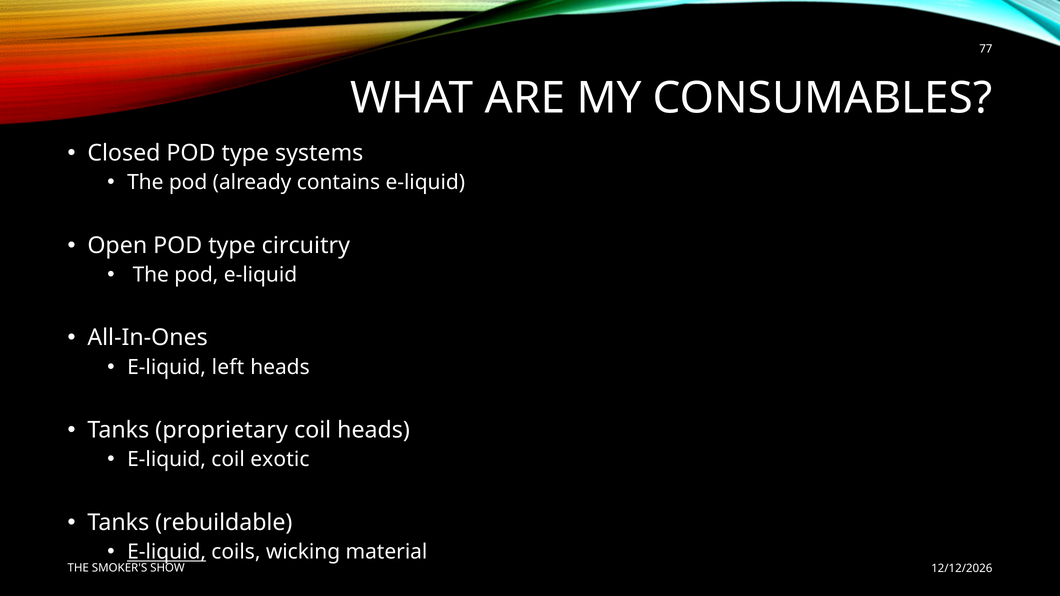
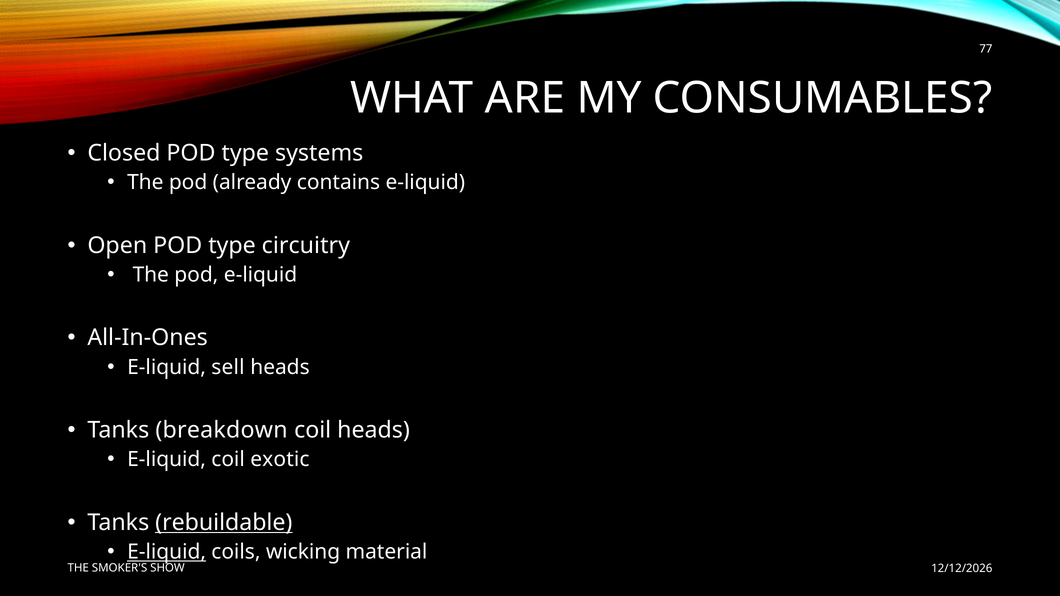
left: left -> sell
proprietary: proprietary -> breakdown
rebuildable underline: none -> present
